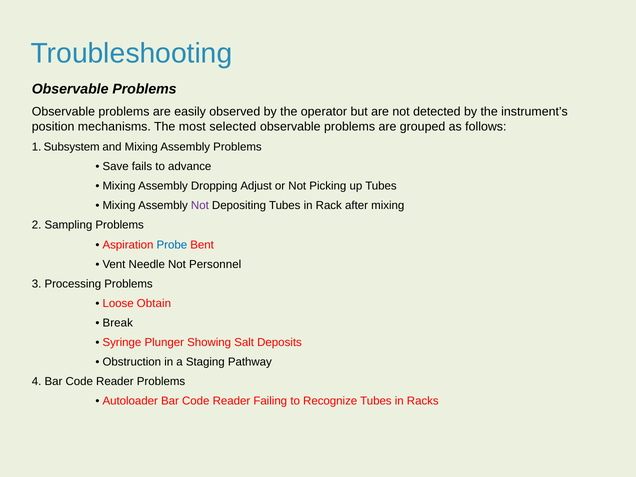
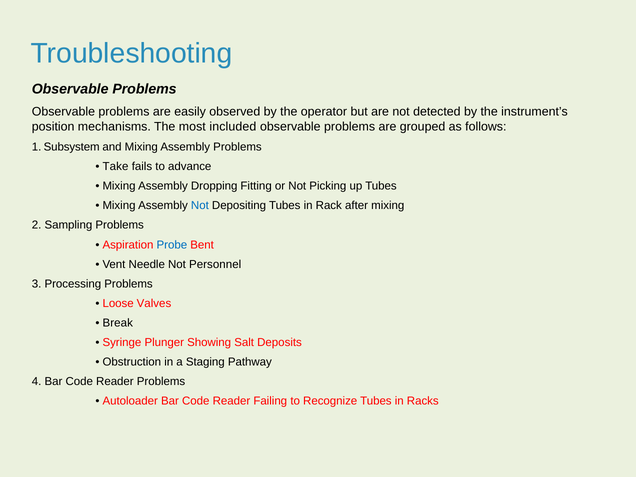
selected: selected -> included
Save: Save -> Take
Adjust: Adjust -> Fitting
Not at (200, 206) colour: purple -> blue
Obtain: Obtain -> Valves
